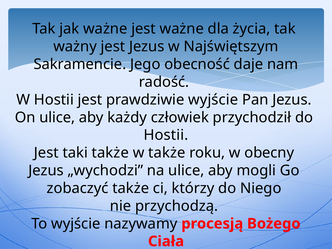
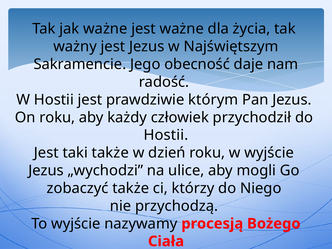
prawdziwie wyjście: wyjście -> którym
On ulice: ulice -> roku
w także: także -> dzień
w obecny: obecny -> wyjście
